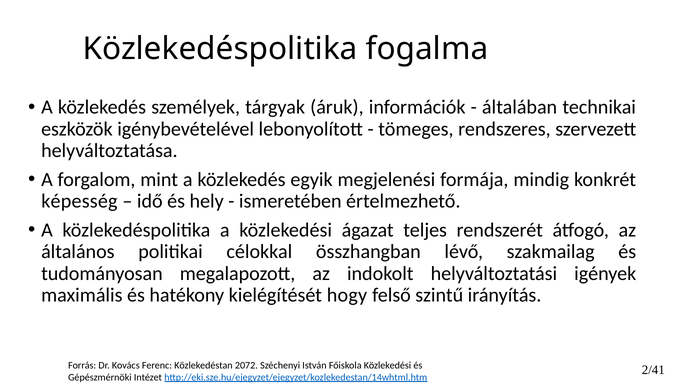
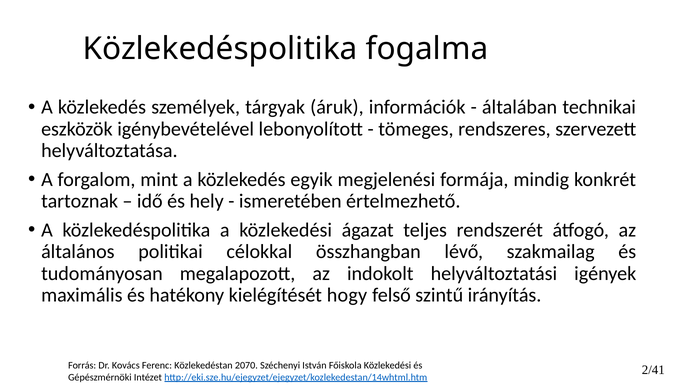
képesség: képesség -> tartoznak
2072: 2072 -> 2070
